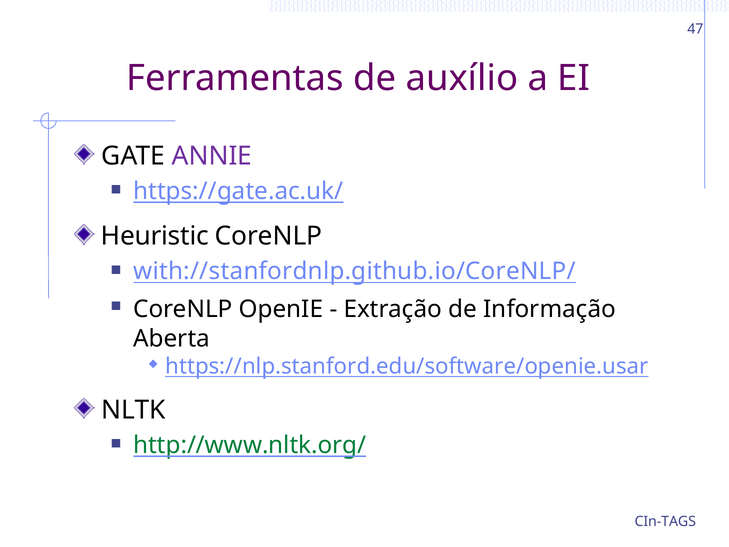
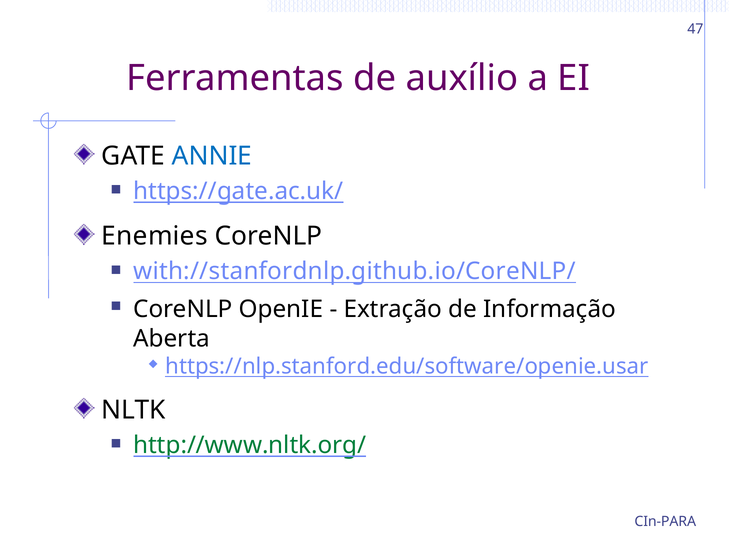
ANNIE colour: purple -> blue
Heuristic: Heuristic -> Enemies
CIn-TAGS: CIn-TAGS -> CIn-PARA
